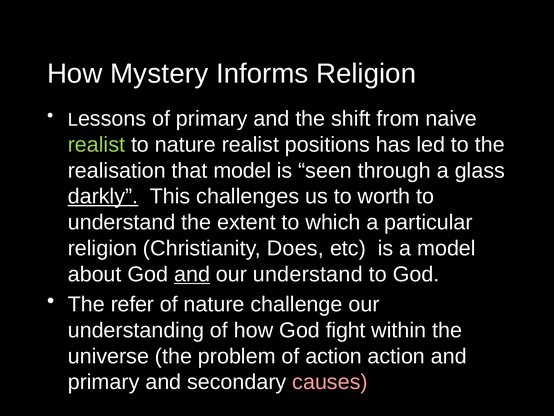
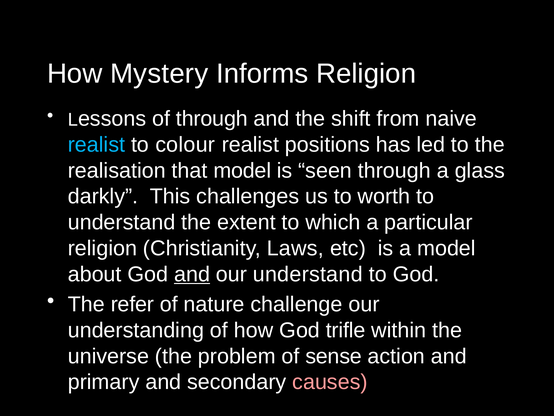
of primary: primary -> through
realist at (96, 145) colour: light green -> light blue
to nature: nature -> colour
darkly underline: present -> none
Does: Does -> Laws
fight: fight -> trifle
of action: action -> sense
